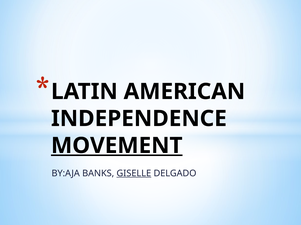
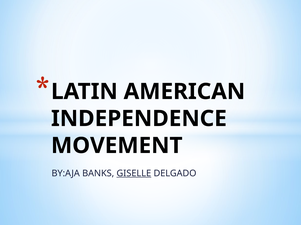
MOVEMENT underline: present -> none
